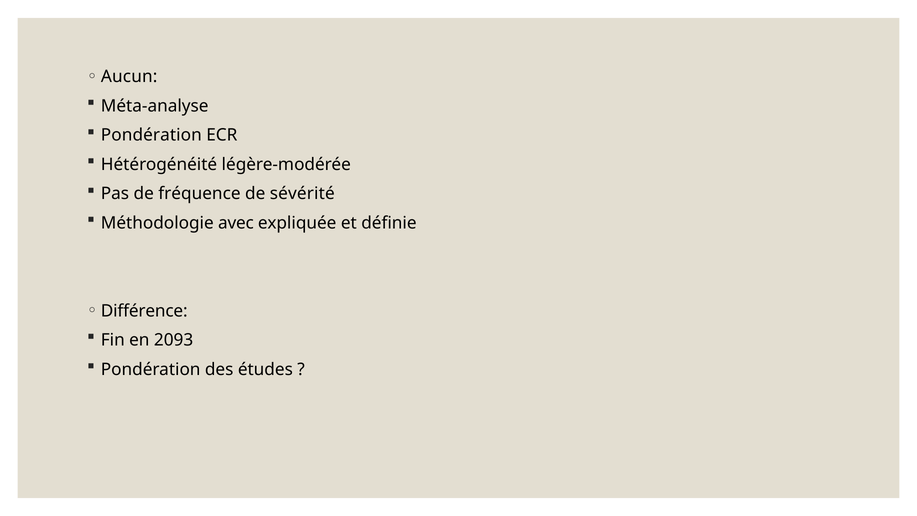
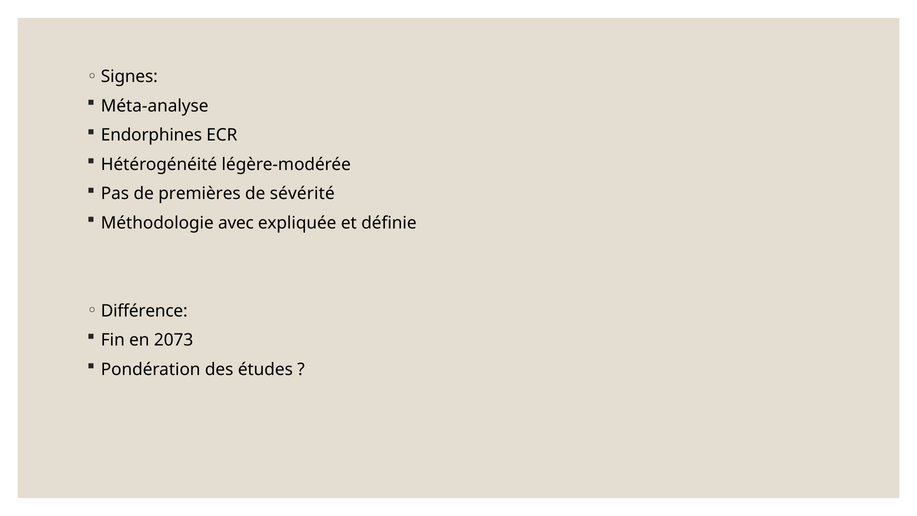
Aucun: Aucun -> Signes
Pondération at (151, 135): Pondération -> Endorphines
fréquence: fréquence -> premières
2093: 2093 -> 2073
